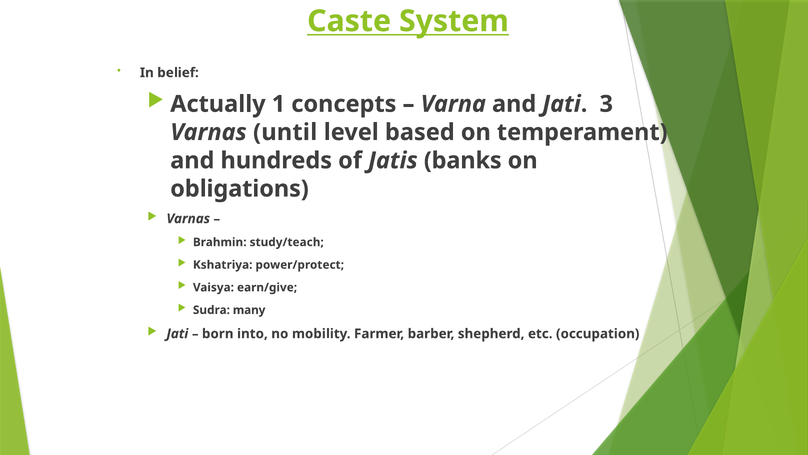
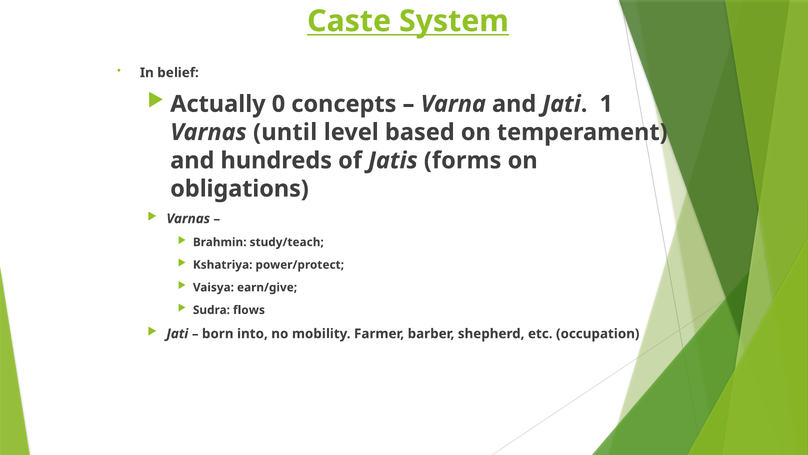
1: 1 -> 0
3: 3 -> 1
banks: banks -> forms
many: many -> flows
